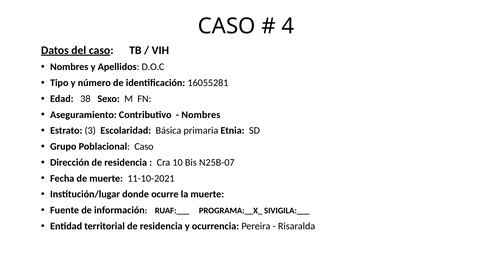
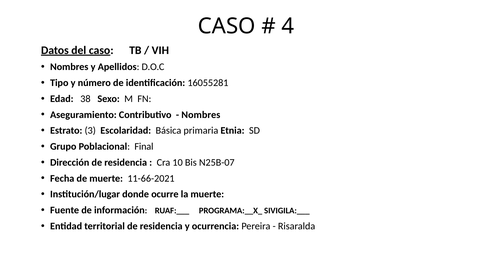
Poblacional Caso: Caso -> Final
11-10-2021: 11-10-2021 -> 11-66-2021
